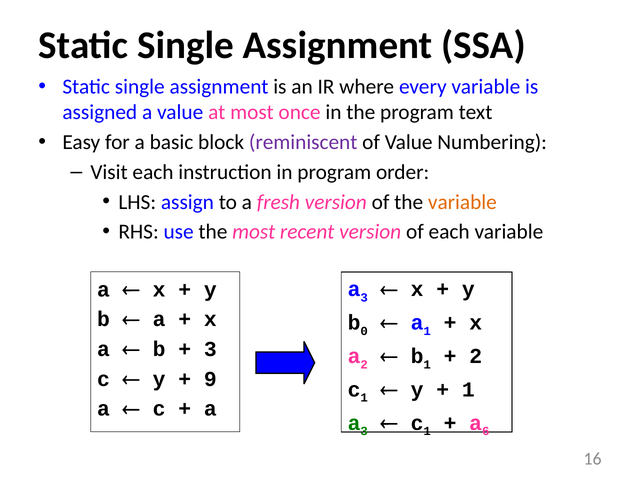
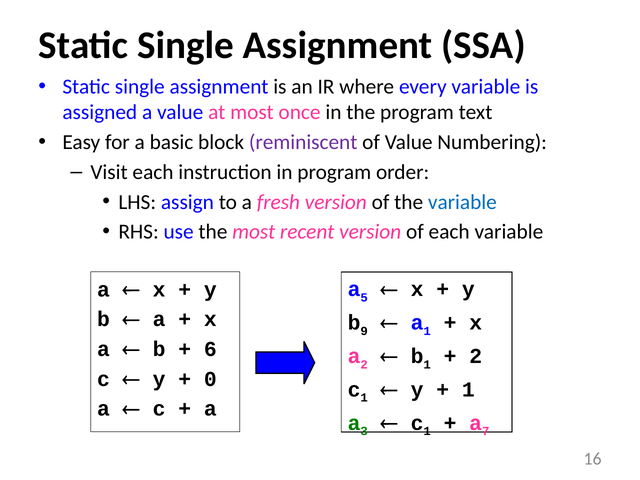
variable at (462, 202) colour: orange -> blue
3 at (364, 298): 3 -> 5
0: 0 -> 9
3 at (210, 349): 3 -> 6
9: 9 -> 0
6: 6 -> 7
